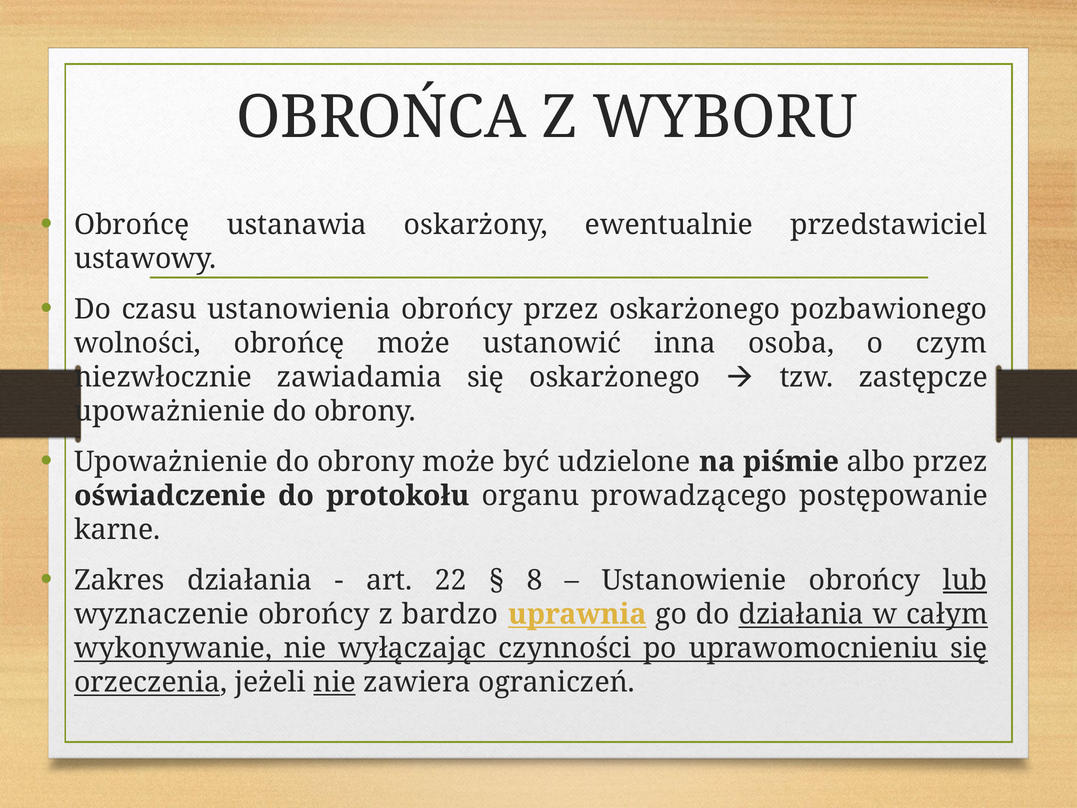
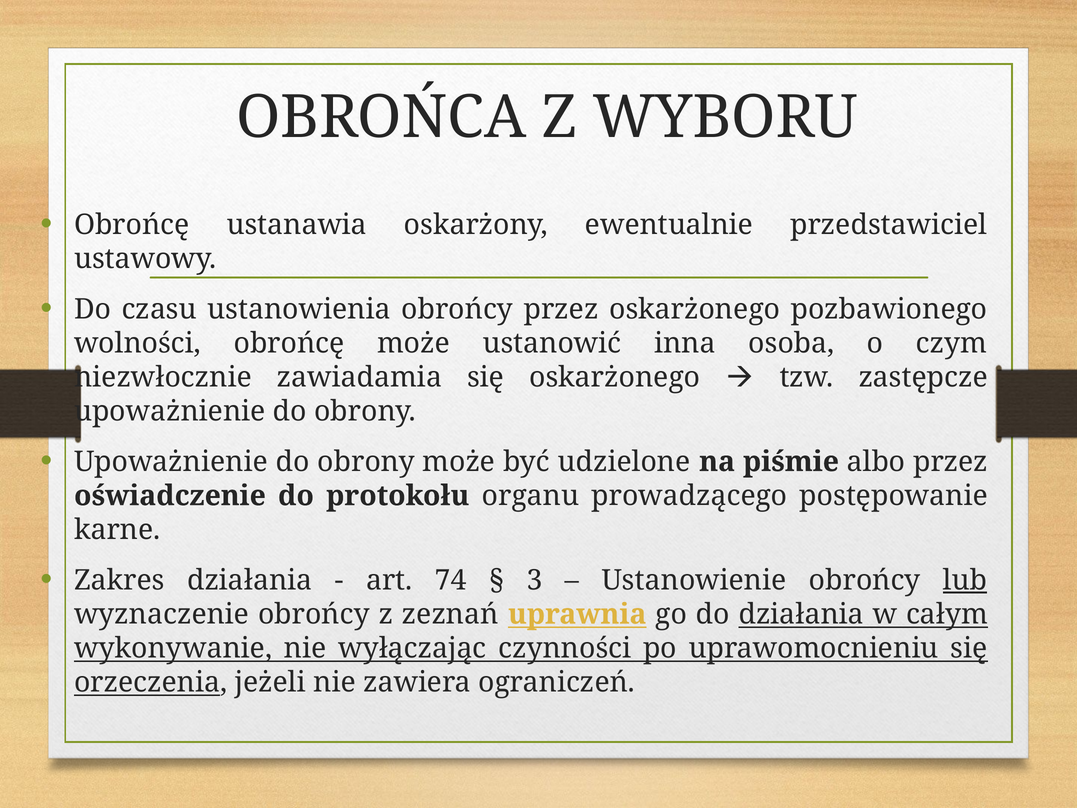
22: 22 -> 74
8: 8 -> 3
bardzo: bardzo -> zeznań
nie at (335, 682) underline: present -> none
